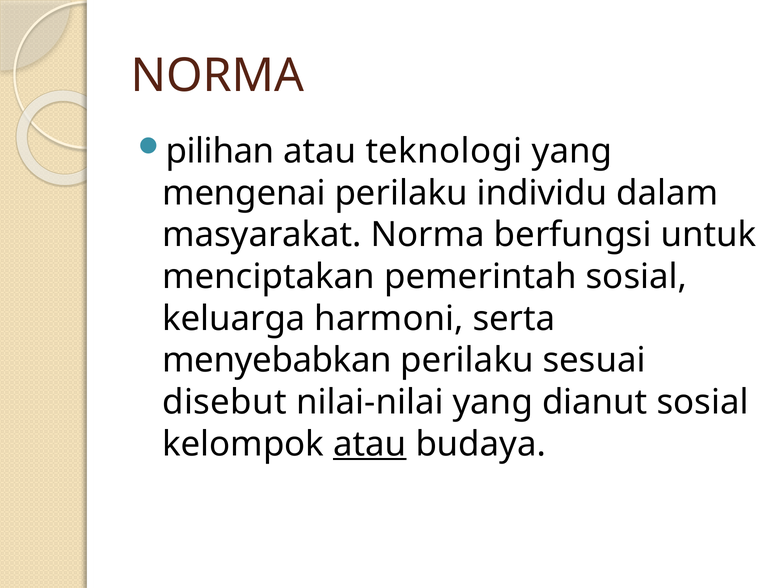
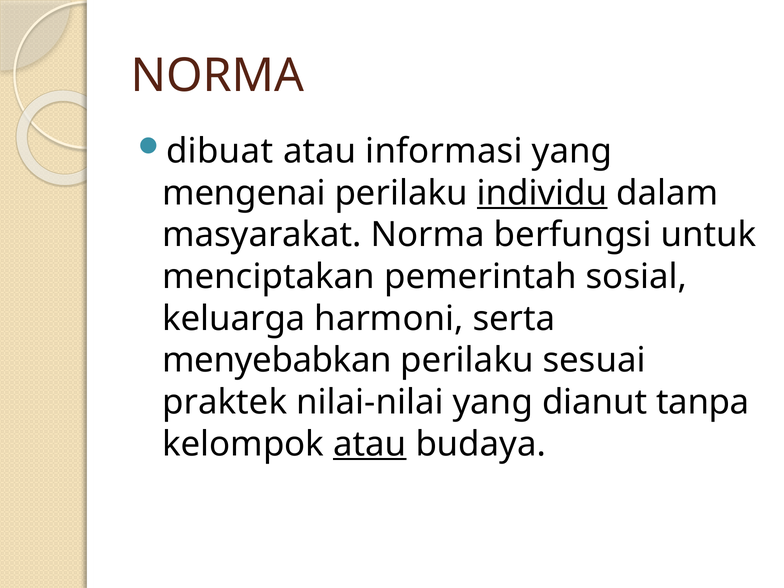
pilihan: pilihan -> dibuat
teknologi: teknologi -> informasi
individu underline: none -> present
disebut: disebut -> praktek
dianut sosial: sosial -> tanpa
